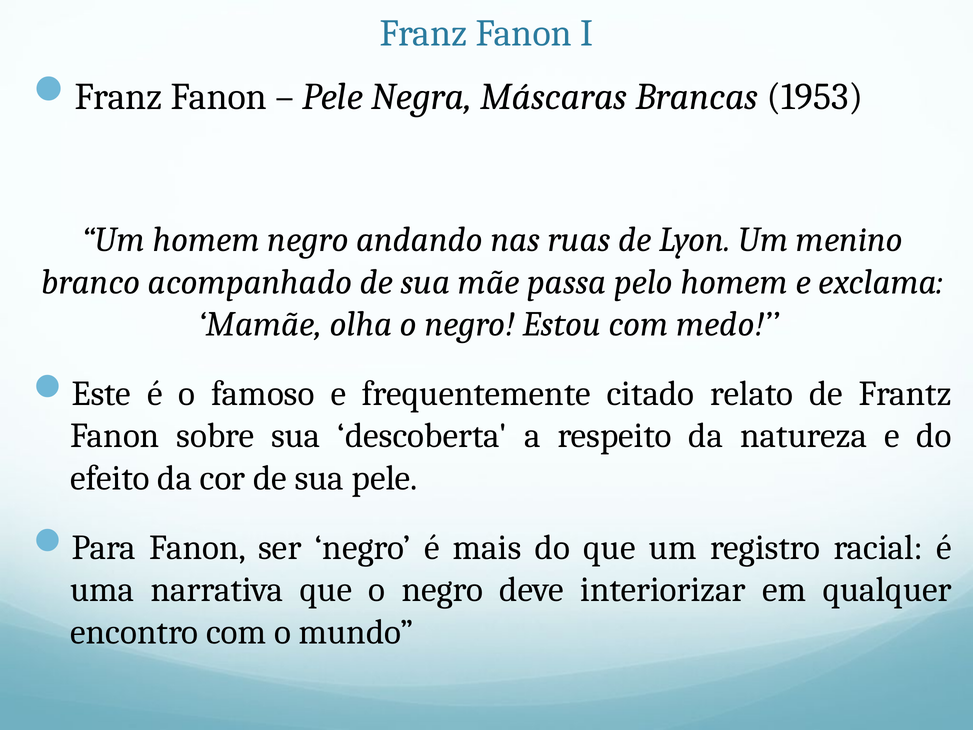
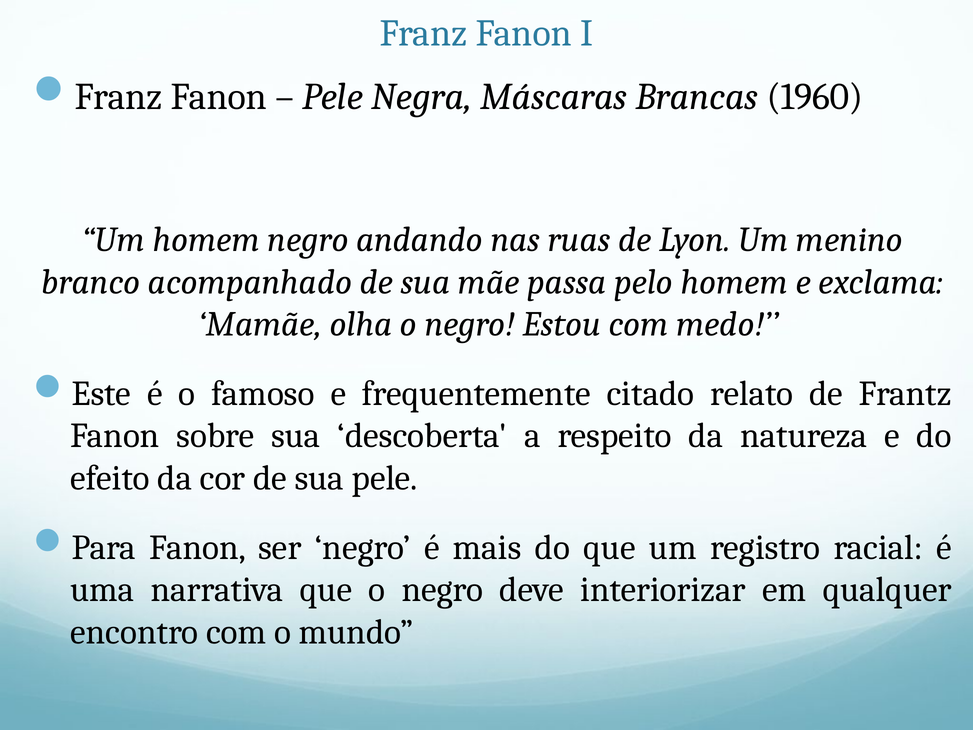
1953: 1953 -> 1960
